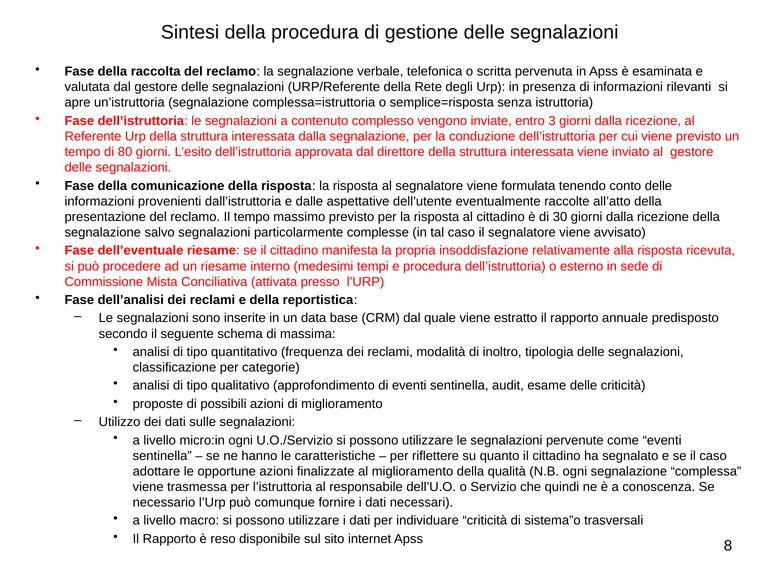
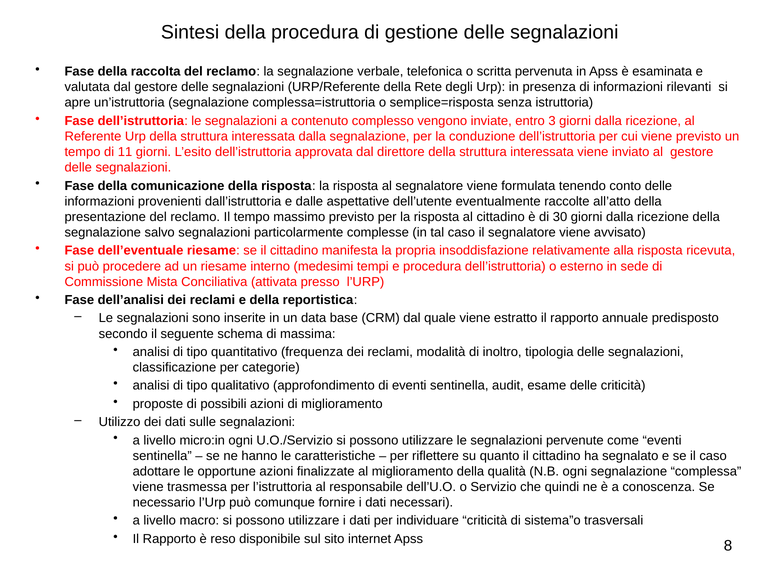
80: 80 -> 11
